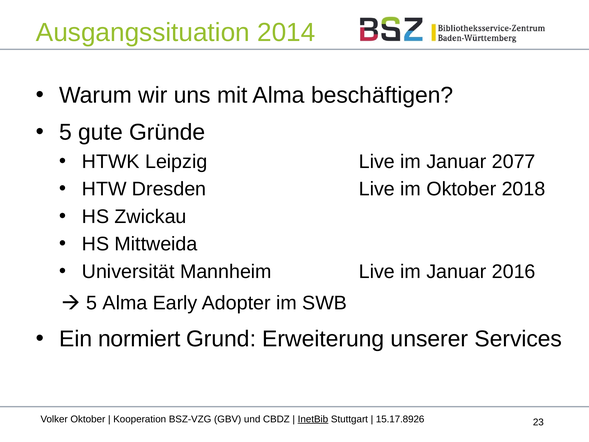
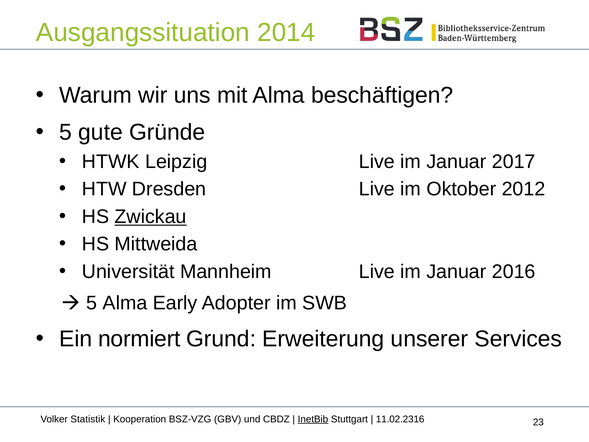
2077: 2077 -> 2017
2018: 2018 -> 2012
Zwickau underline: none -> present
Volker Oktober: Oktober -> Statistik
15.17.8926: 15.17.8926 -> 11.02.2316
